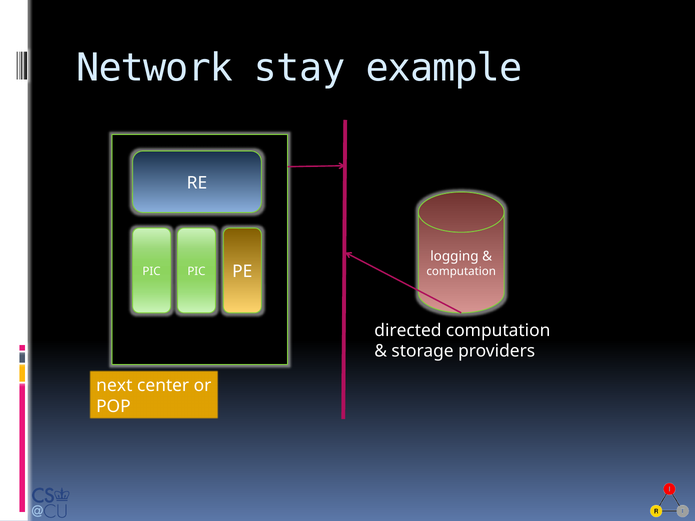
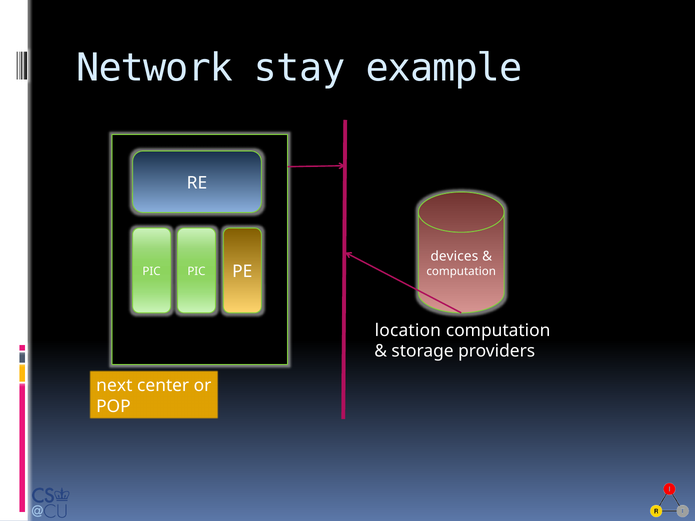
logging: logging -> devices
directed: directed -> location
